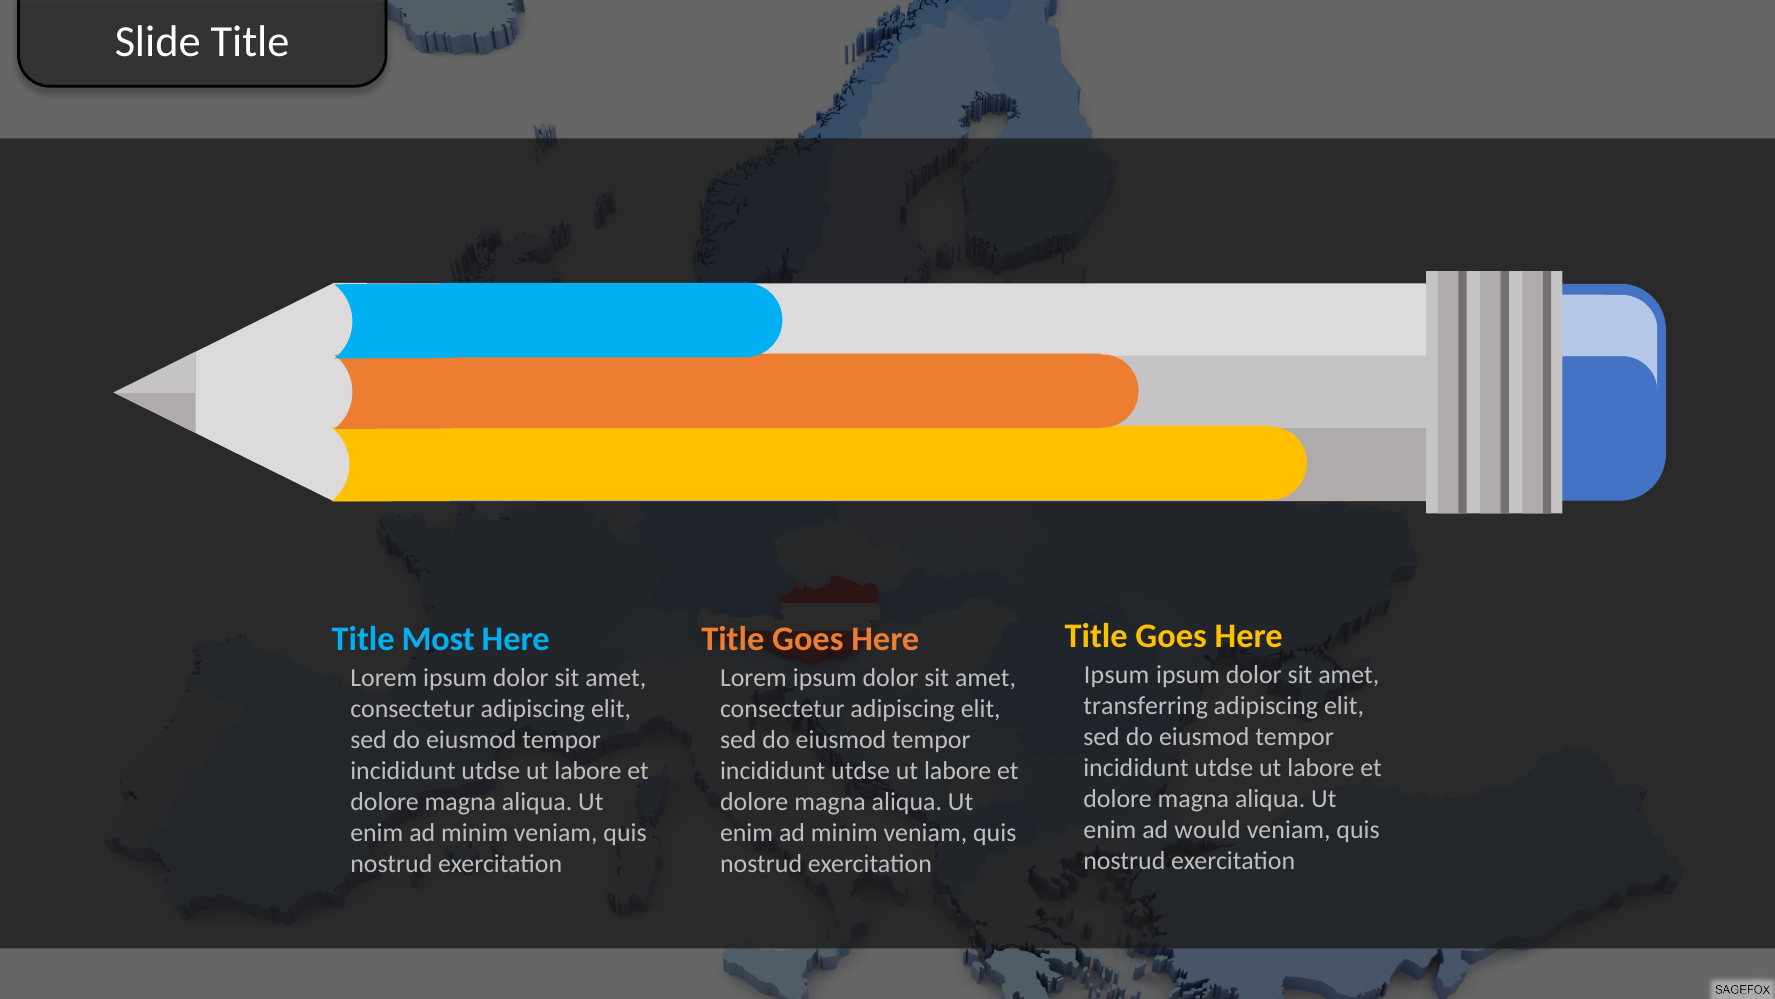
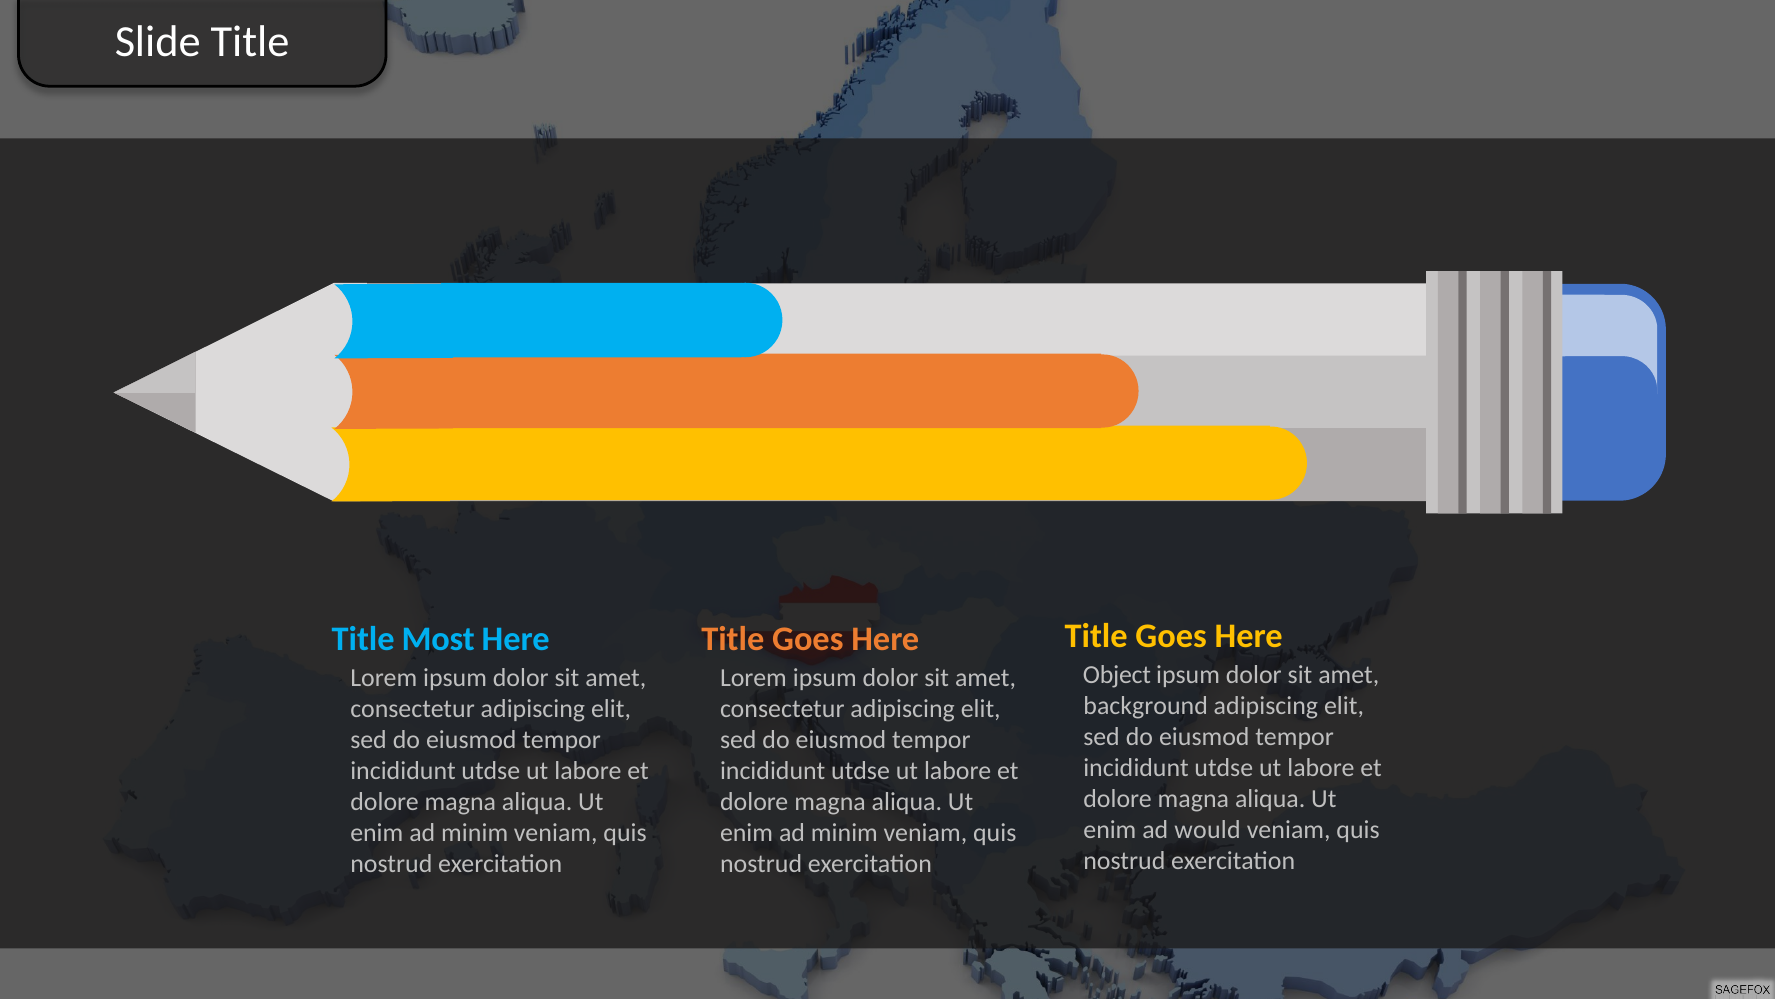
Ipsum at (1117, 674): Ipsum -> Object
transferring: transferring -> background
